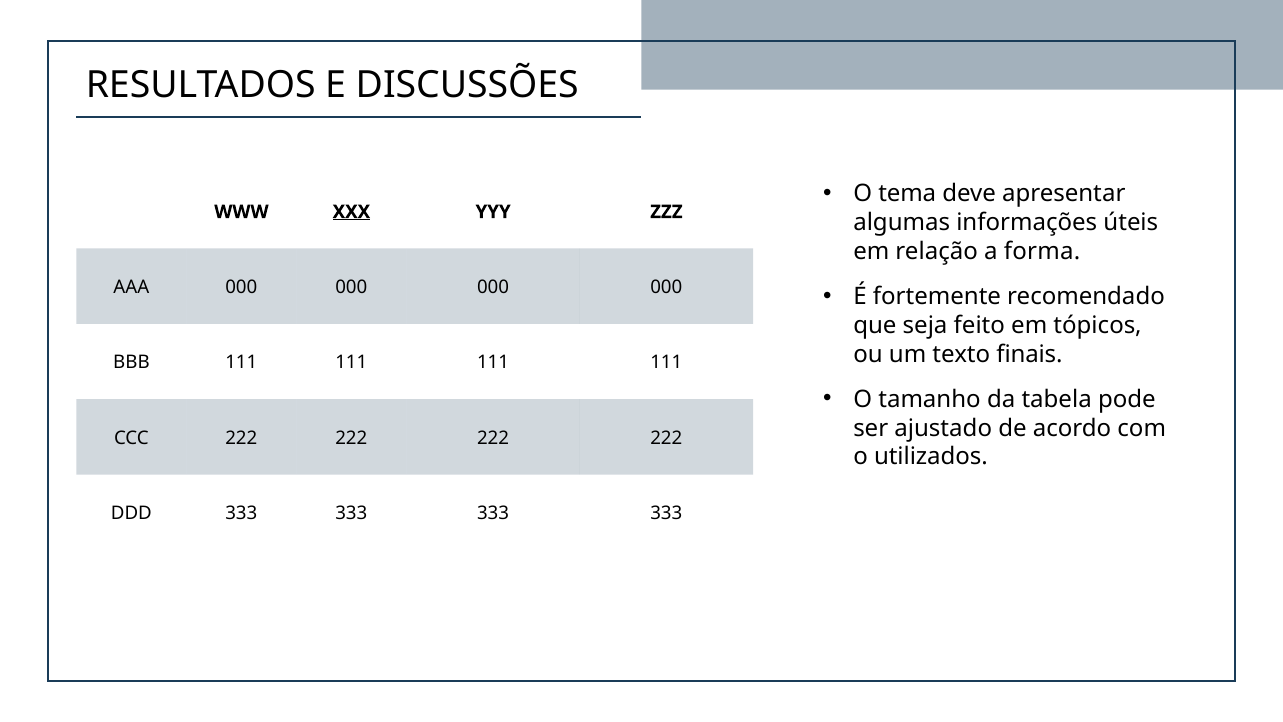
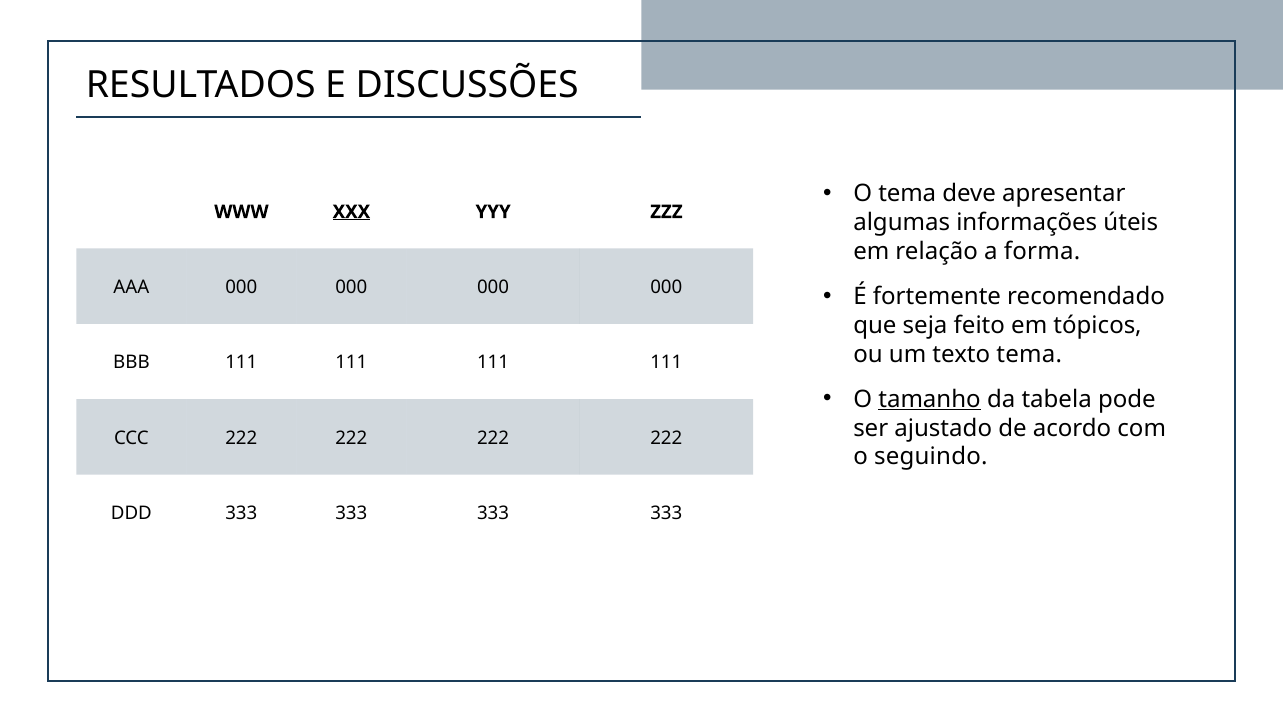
texto finais: finais -> tema
tamanho underline: none -> present
utilizados: utilizados -> seguindo
